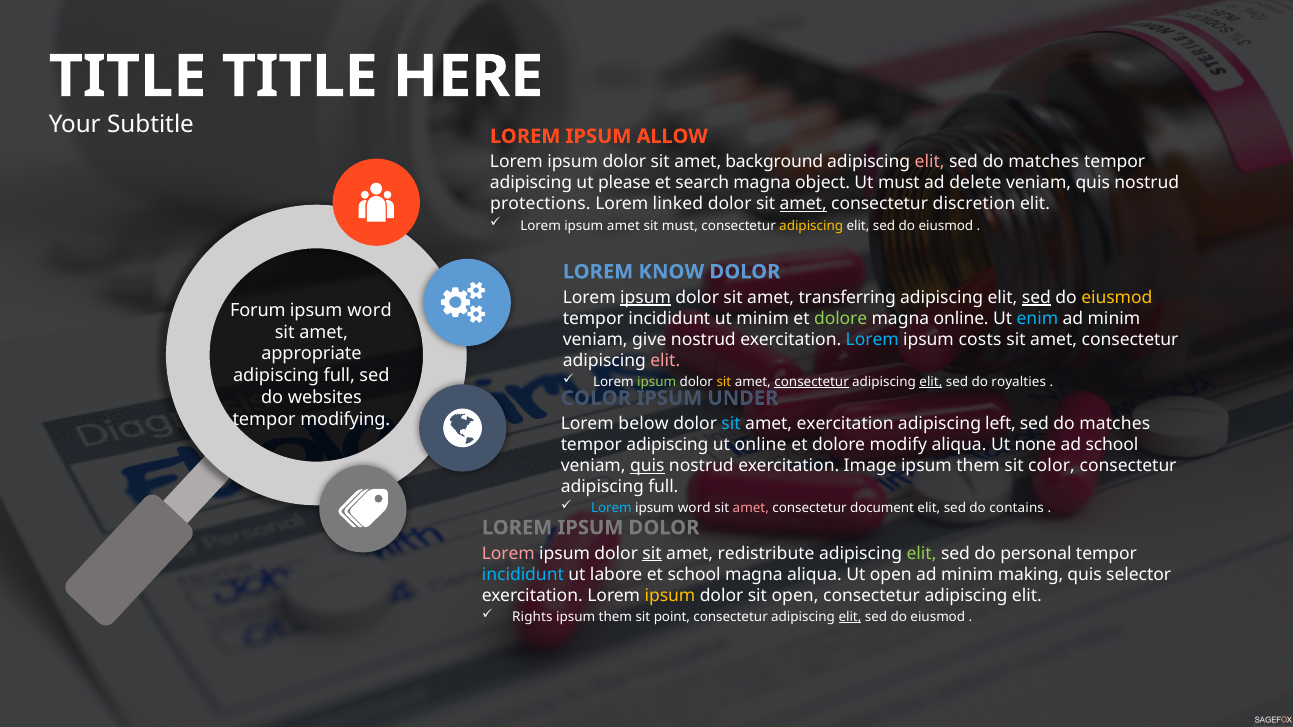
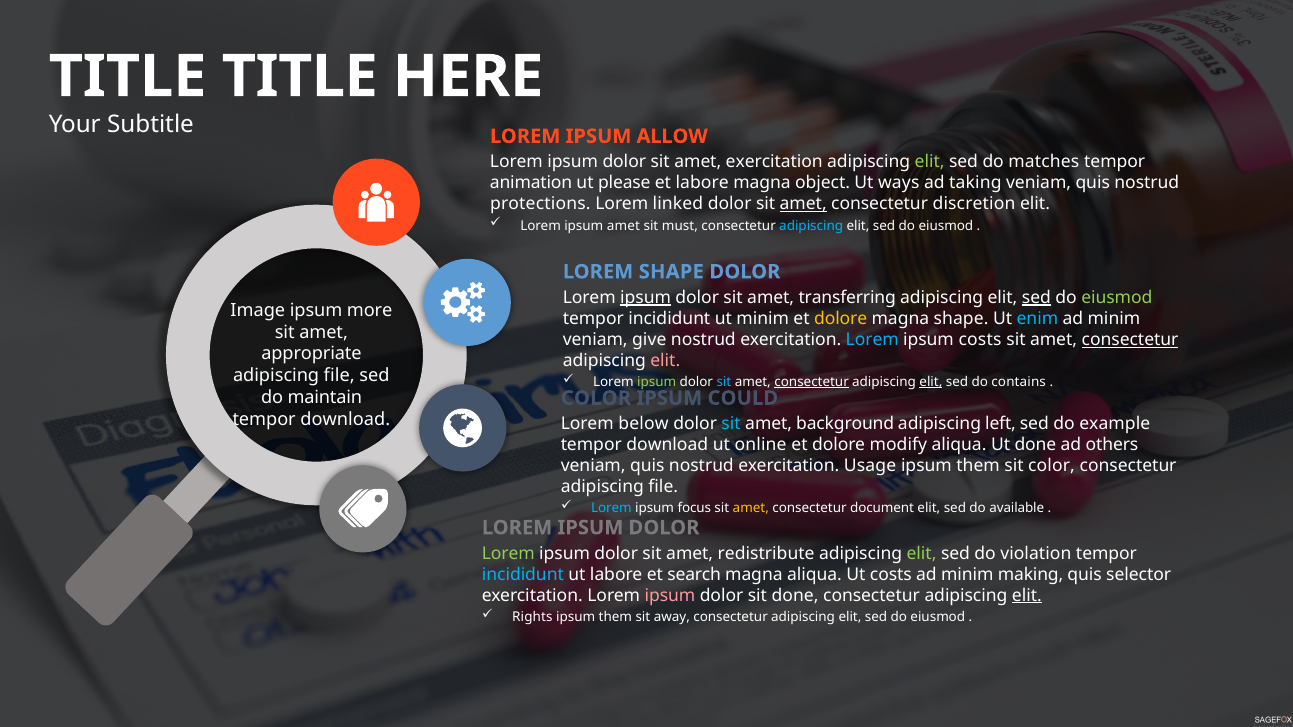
amet background: background -> exercitation
elit at (930, 162) colour: pink -> light green
adipiscing at (531, 183): adipiscing -> animation
et search: search -> labore
Ut must: must -> ways
delete: delete -> taking
adipiscing at (811, 226) colour: yellow -> light blue
LOREM KNOW: KNOW -> SHAPE
eiusmod at (1117, 298) colour: yellow -> light green
Forum: Forum -> Image
word at (370, 310): word -> more
dolore at (841, 319) colour: light green -> yellow
magna online: online -> shape
consectetur at (1130, 340) underline: none -> present
full at (339, 376): full -> file
sit at (724, 382) colour: yellow -> light blue
royalties: royalties -> contains
websites: websites -> maintain
UNDER: UNDER -> COULD
modifying at (345, 419): modifying -> download
amet exercitation: exercitation -> background
matches at (1115, 424): matches -> example
adipiscing at (667, 445): adipiscing -> download
Ut none: none -> done
ad school: school -> others
quis at (647, 466) underline: present -> none
Image: Image -> Usage
full at (663, 487): full -> file
word at (694, 509): word -> focus
amet at (751, 509) colour: pink -> yellow
contains: contains -> available
Lorem at (508, 554) colour: pink -> light green
sit at (652, 554) underline: present -> none
personal: personal -> violation
et school: school -> search
Ut open: open -> costs
ipsum at (670, 596) colour: yellow -> pink
sit open: open -> done
elit at (1027, 596) underline: none -> present
point: point -> away
elit at (850, 617) underline: present -> none
